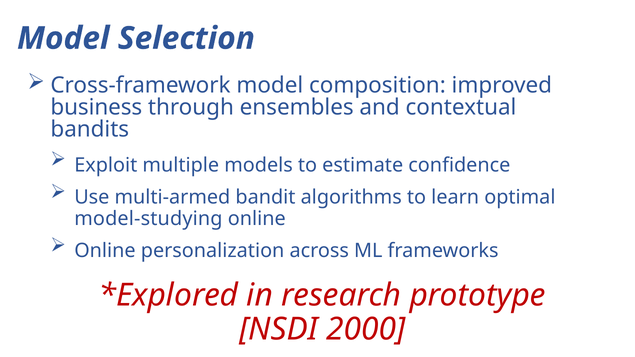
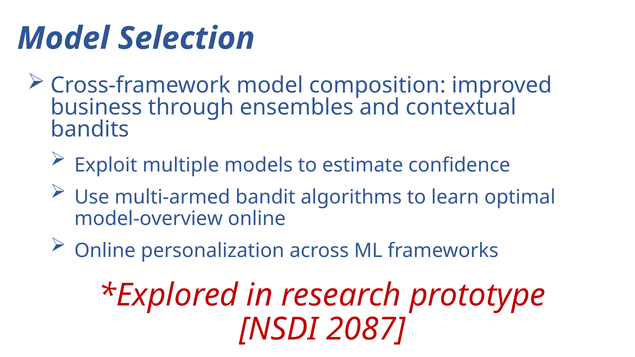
model-studying: model-studying -> model-overview
2000: 2000 -> 2087
